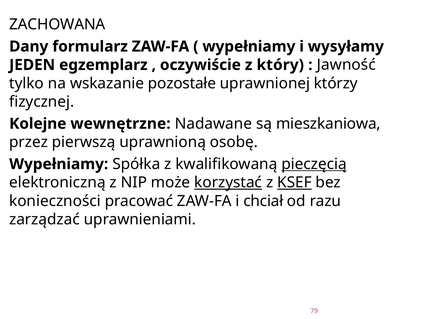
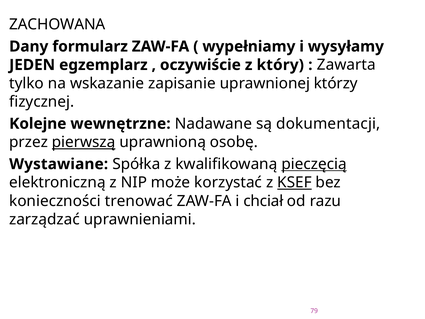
Jawność: Jawność -> Zawarta
pozostałe: pozostałe -> zapisanie
mieszkaniowa: mieszkaniowa -> dokumentacji
pierwszą underline: none -> present
Wypełniamy at (59, 164): Wypełniamy -> Wystawiane
korzystać underline: present -> none
pracować: pracować -> trenować
